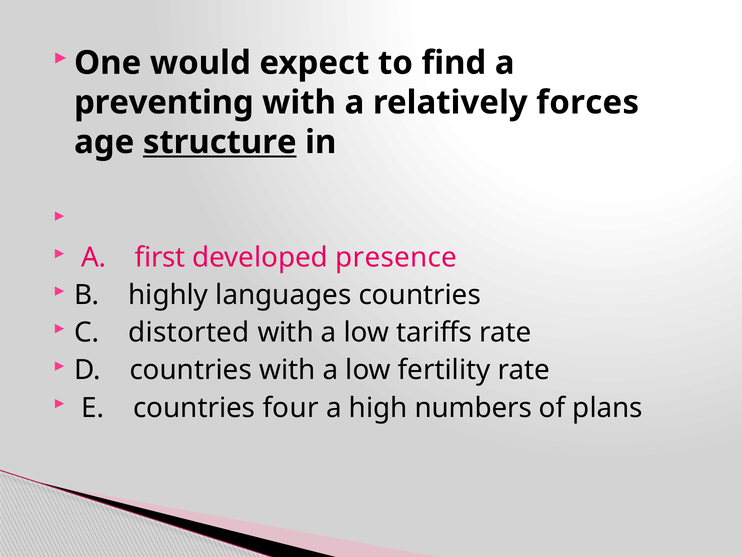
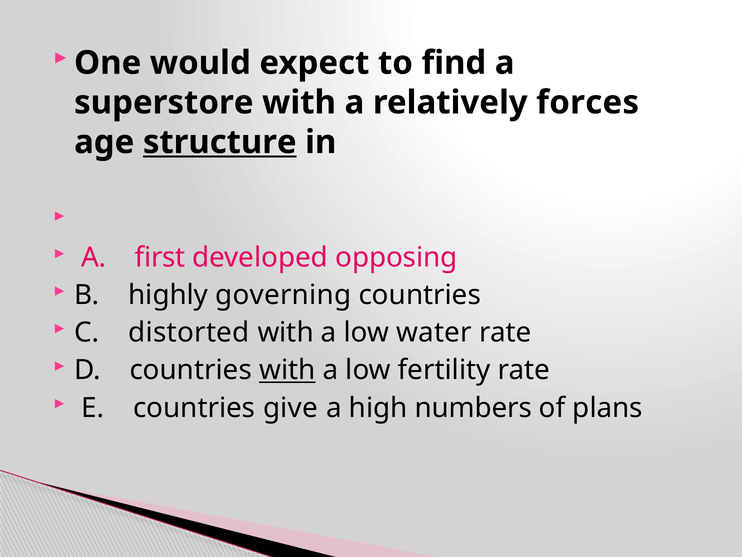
preventing: preventing -> superstore
presence: presence -> opposing
languages: languages -> governing
tariffs: tariffs -> water
with at (287, 370) underline: none -> present
four: four -> give
